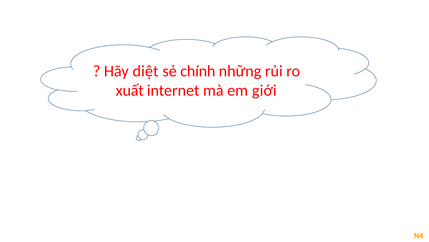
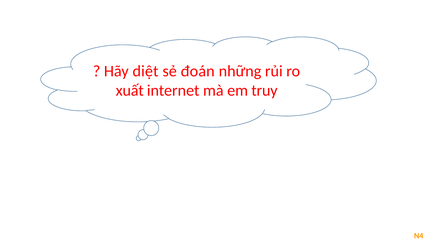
chính: chính -> đoán
giới: giới -> truy
